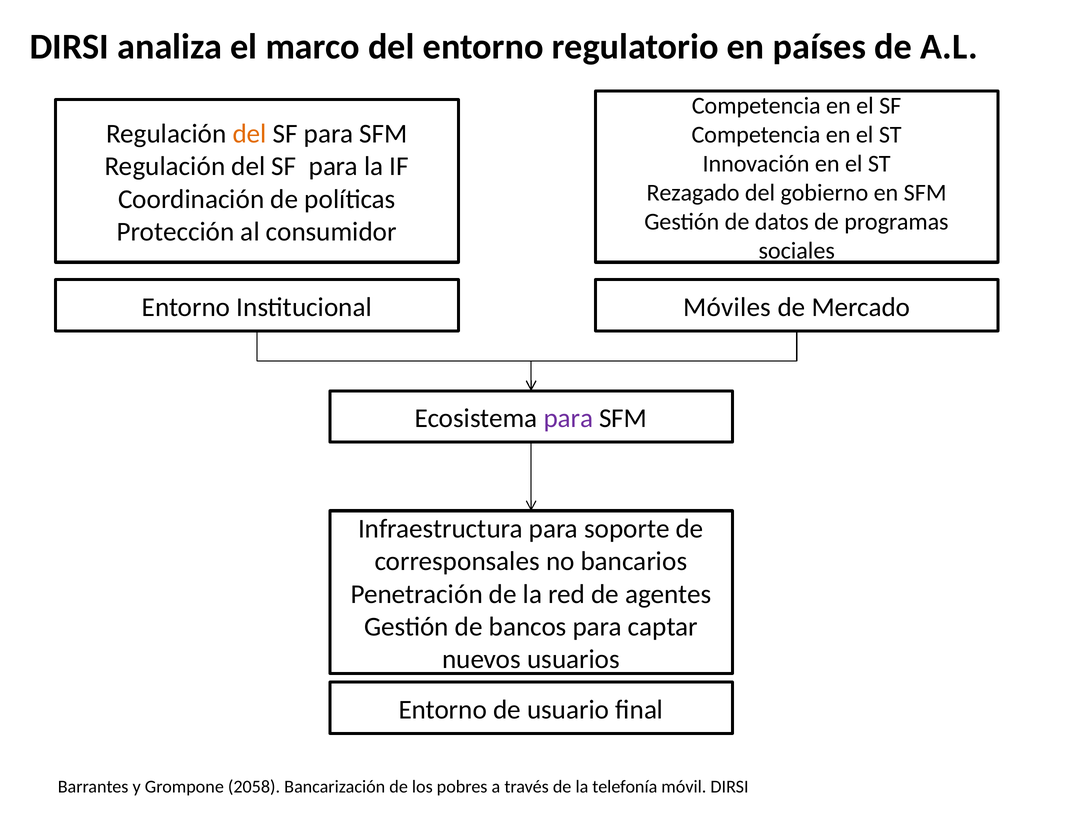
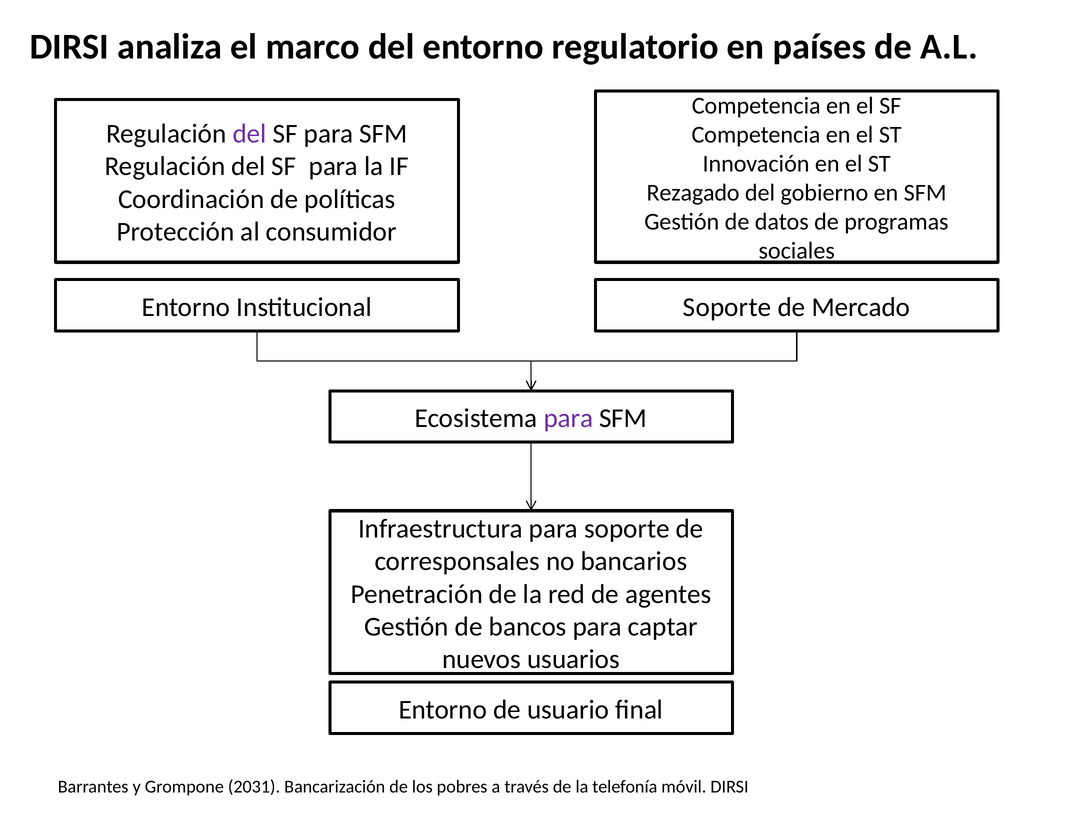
del at (250, 134) colour: orange -> purple
Móviles at (727, 307): Móviles -> Soporte
2058: 2058 -> 2031
